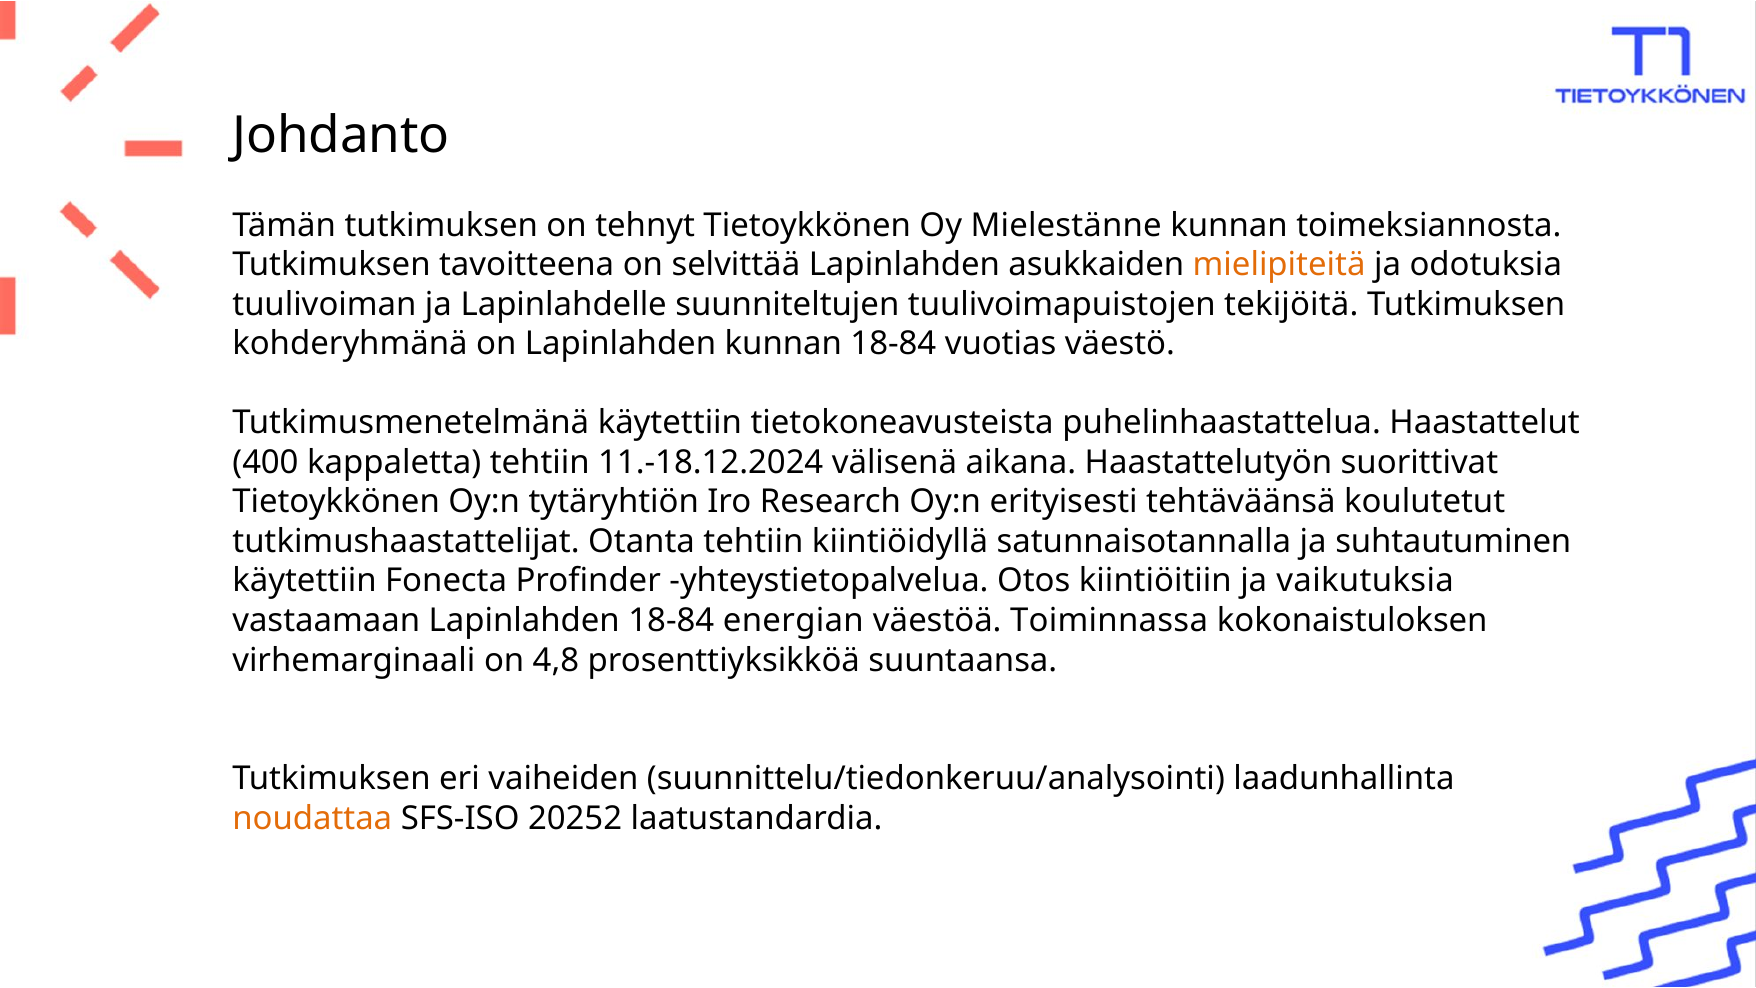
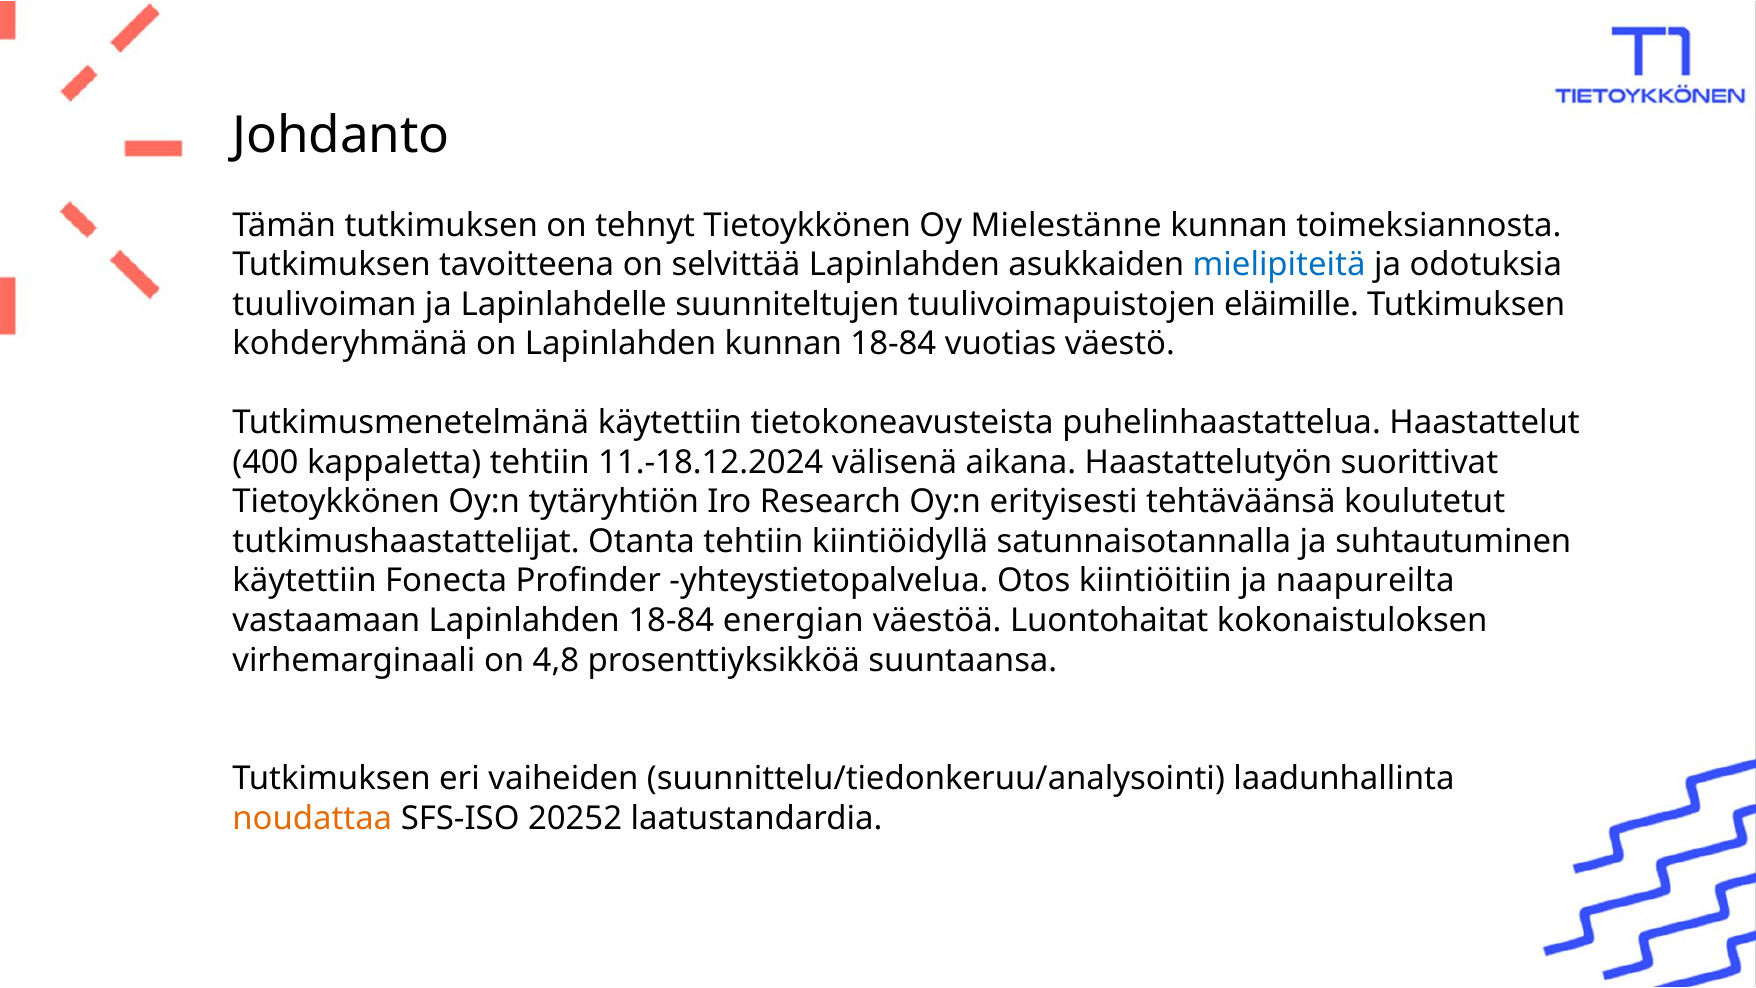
mielipiteitä colour: orange -> blue
tekijöitä: tekijöitä -> eläimille
vaikutuksia: vaikutuksia -> naapureilta
Toiminnassa: Toiminnassa -> Luontohaitat
